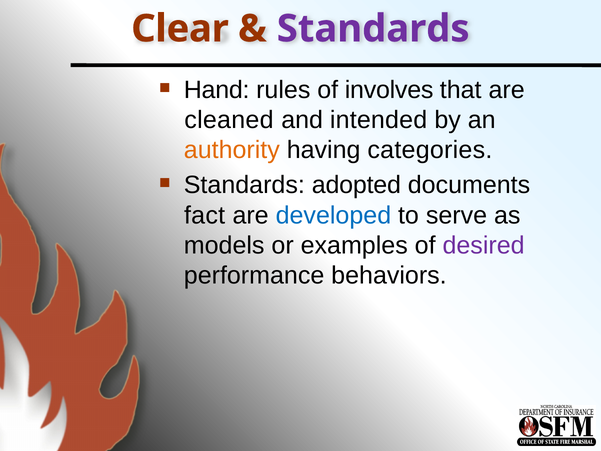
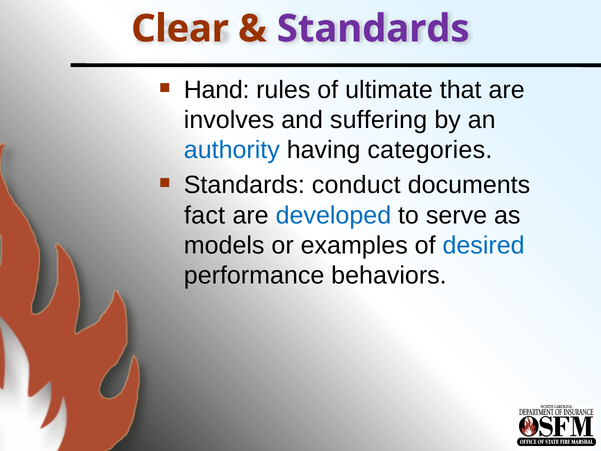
involves: involves -> ultimate
cleaned: cleaned -> involves
intended: intended -> suffering
authority colour: orange -> blue
adopted: adopted -> conduct
desired colour: purple -> blue
